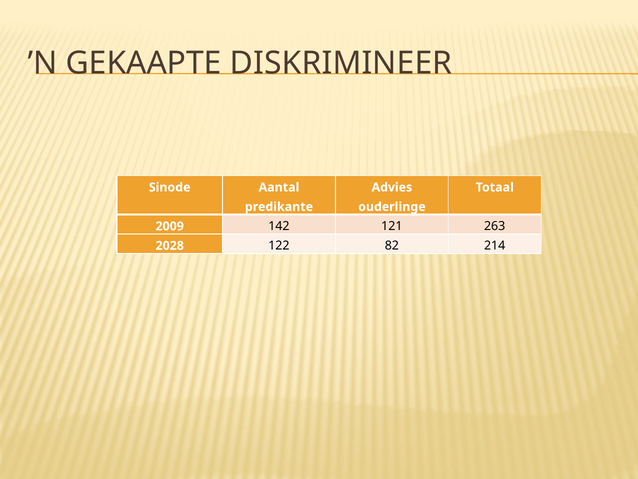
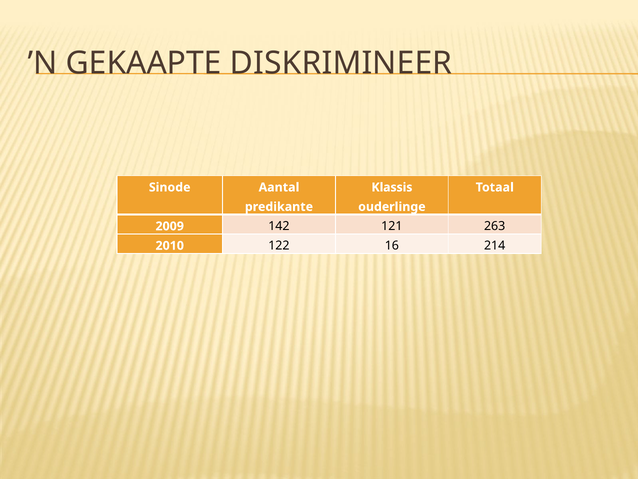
Advies: Advies -> Klassis
2028: 2028 -> 2010
82: 82 -> 16
